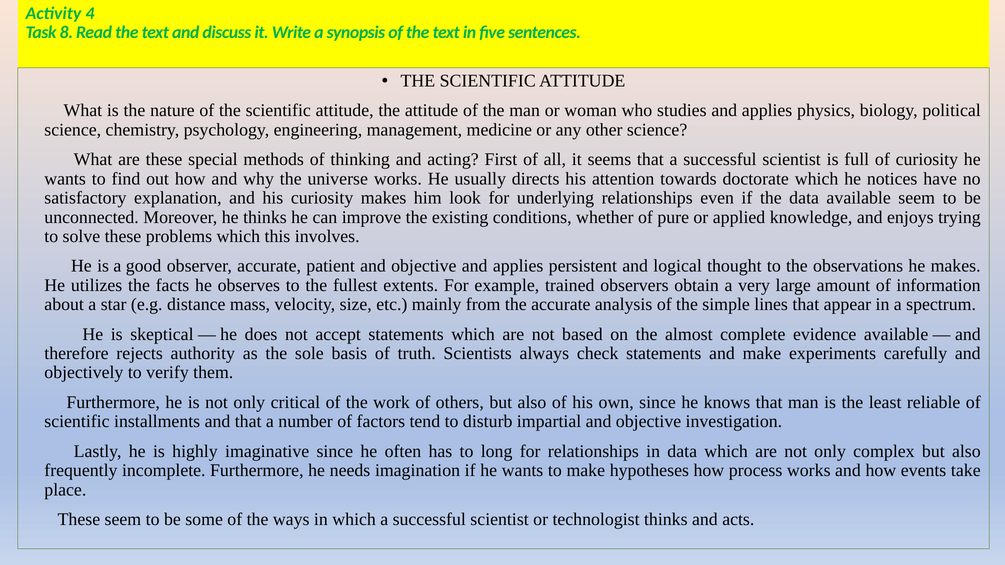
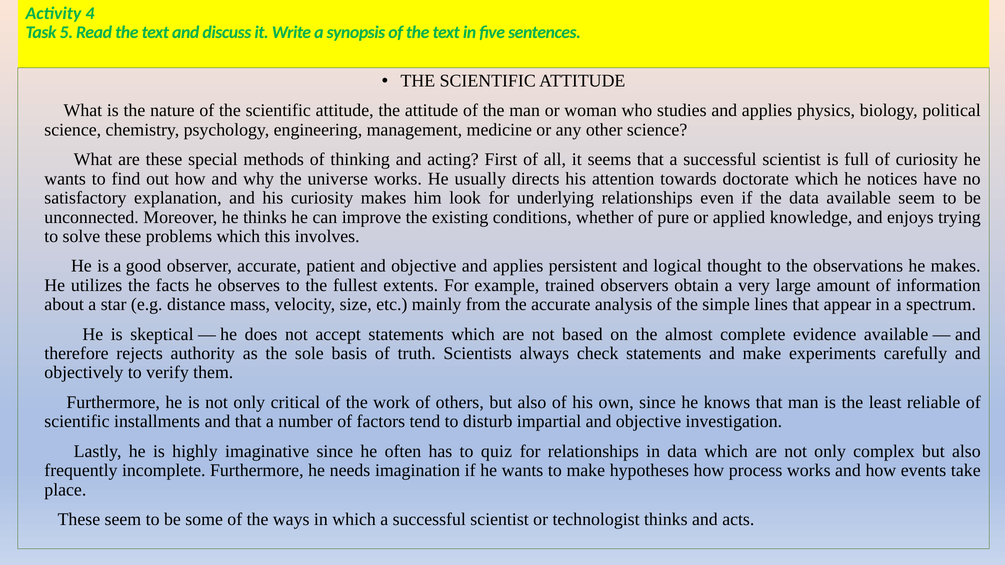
8: 8 -> 5
long: long -> quiz
